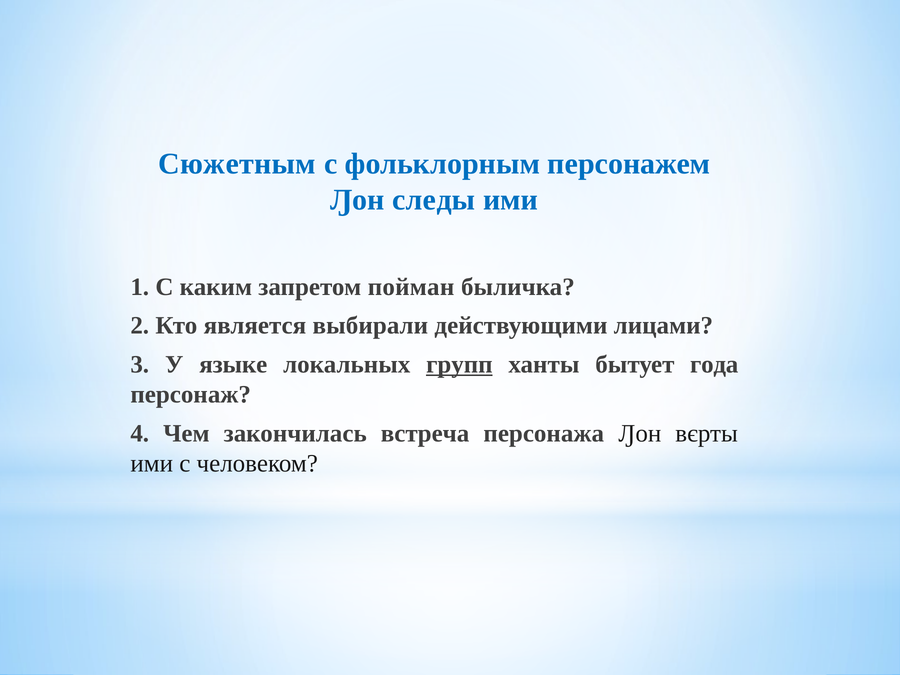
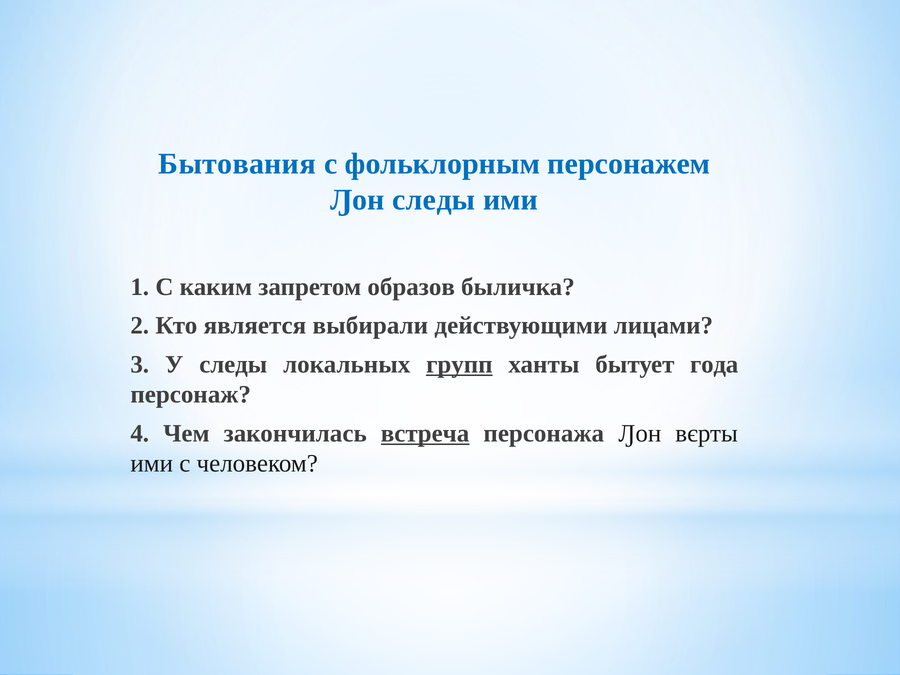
Сюжетным: Сюжетным -> Бытования
пойман: пойман -> образов
У языке: языке -> следы
встреча underline: none -> present
